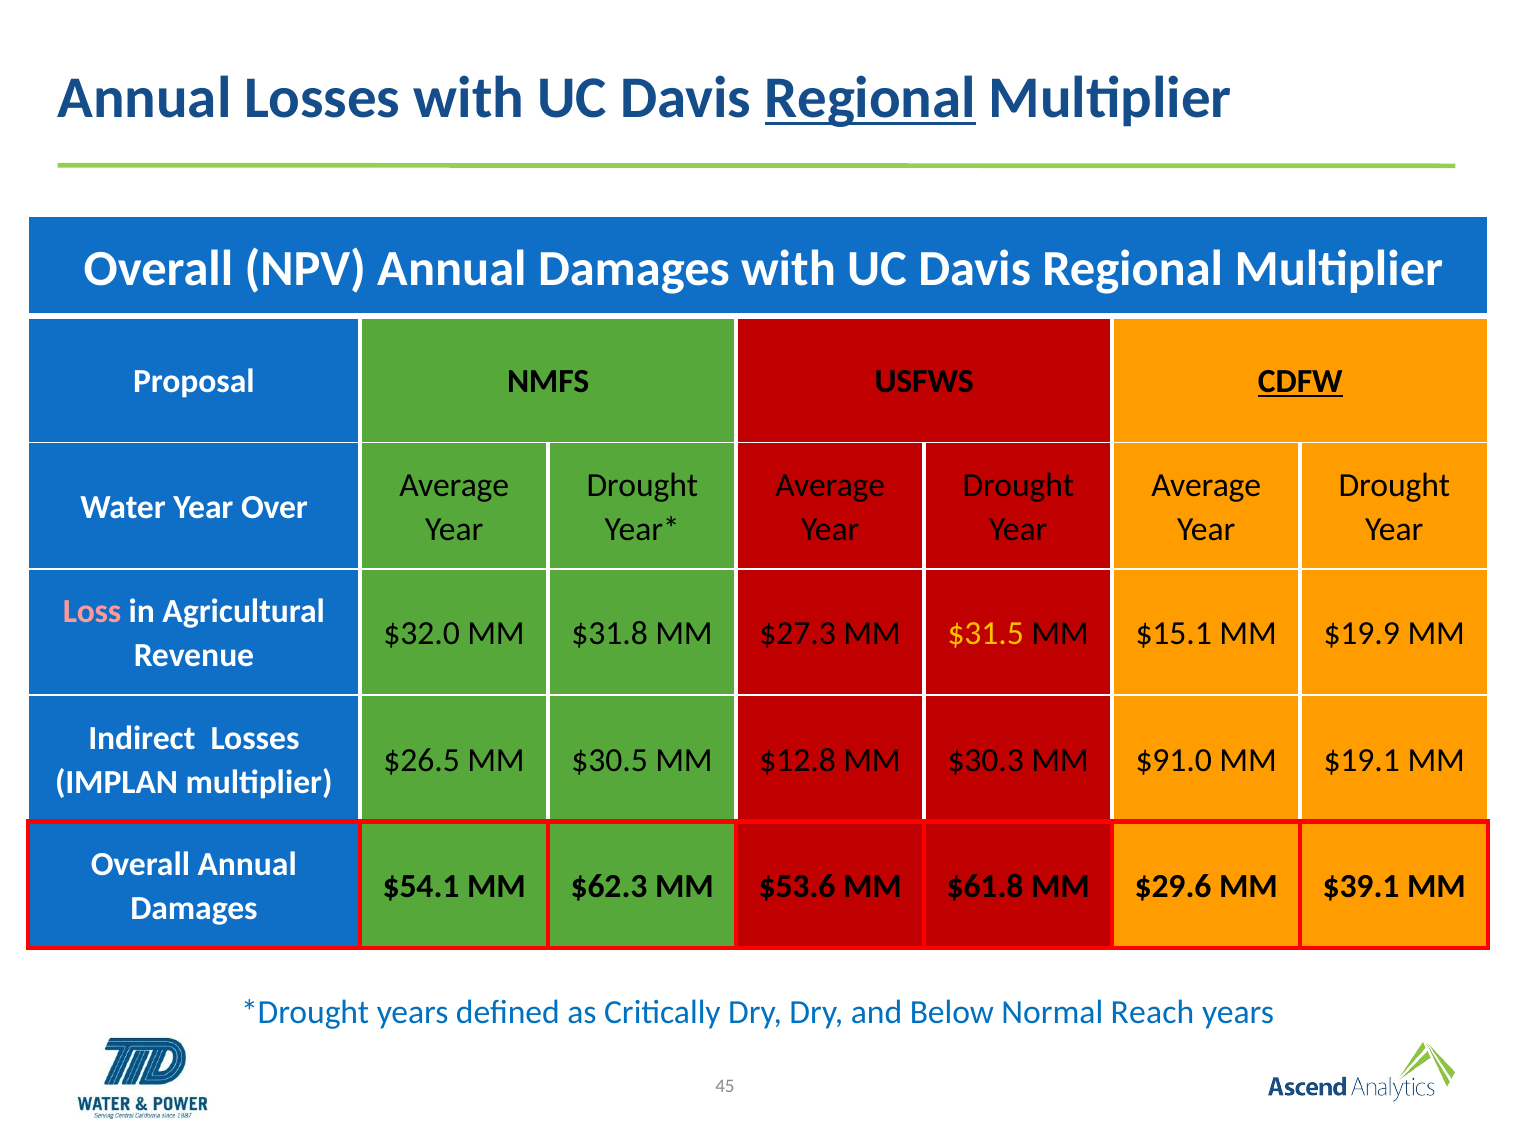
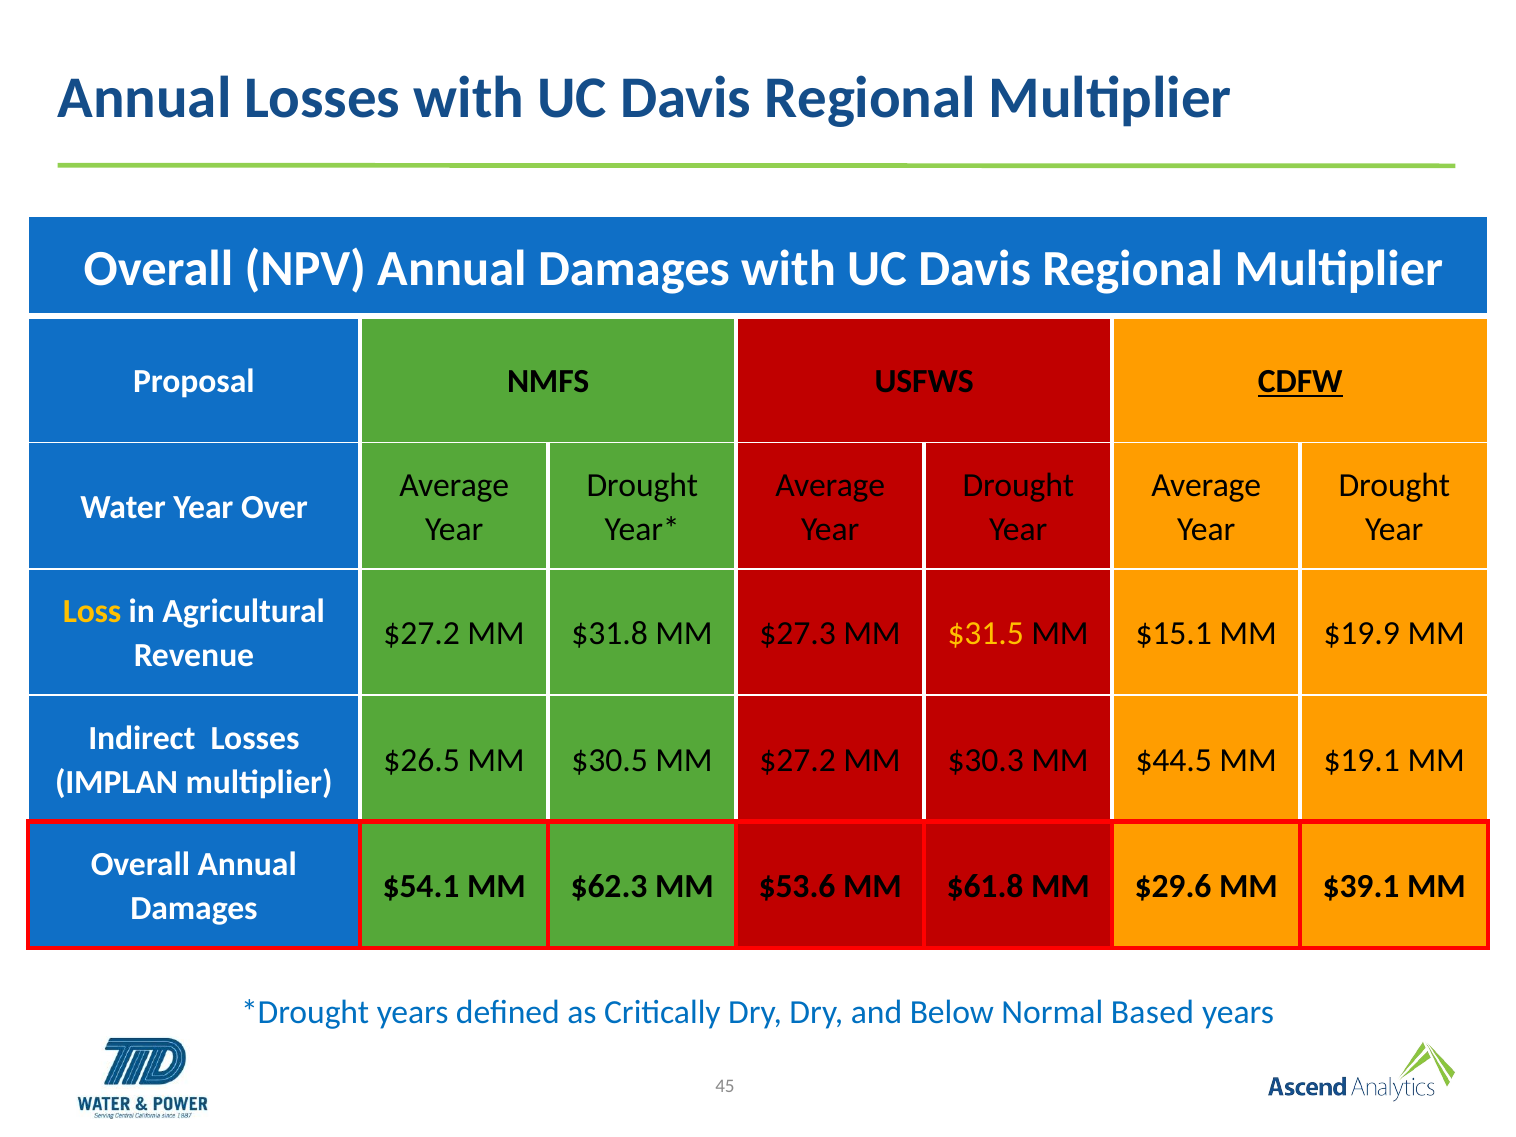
Regional at (870, 98) underline: present -> none
Loss colour: pink -> yellow
$32.0 at (422, 634): $32.0 -> $27.2
MM $12.8: $12.8 -> $27.2
$91.0: $91.0 -> $44.5
Reach: Reach -> Based
